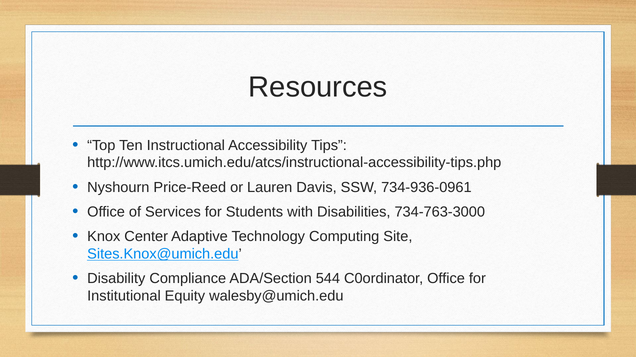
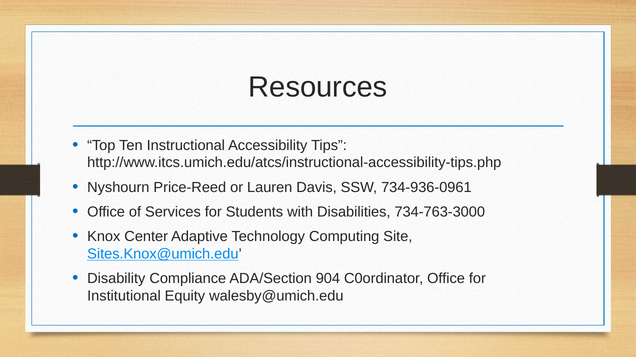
544: 544 -> 904
